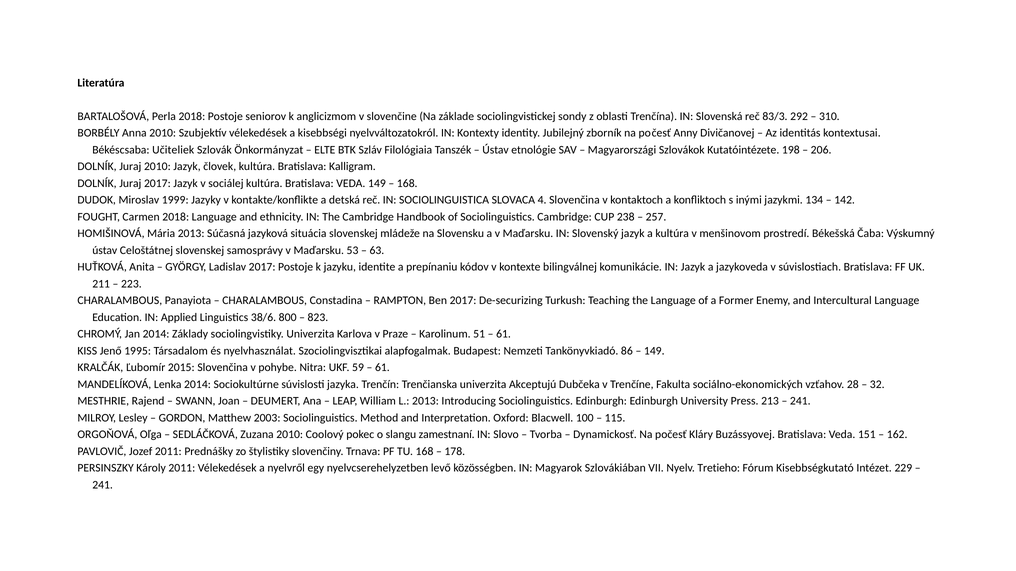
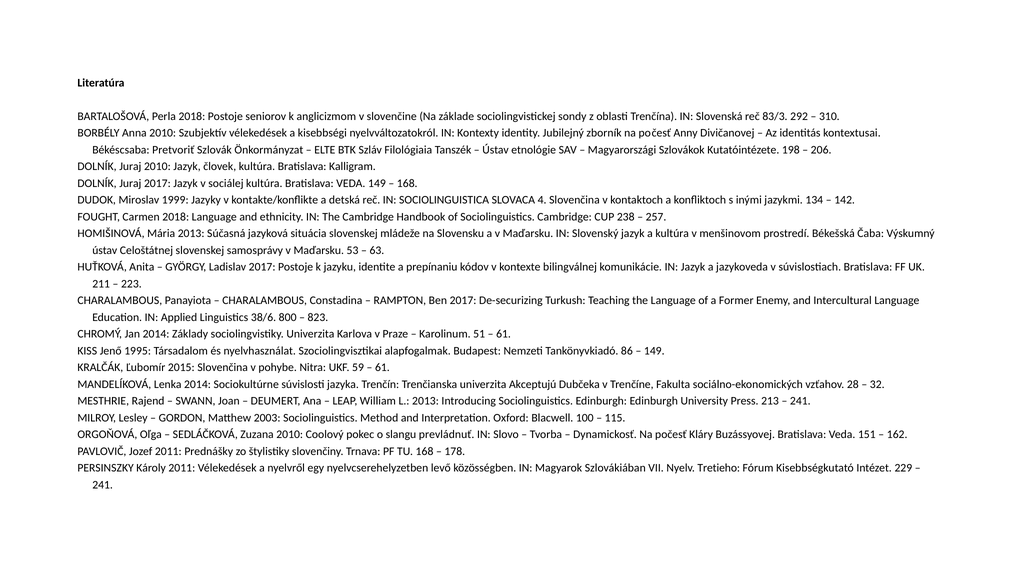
Učiteliek: Učiteliek -> Pretvoriť
zamestnaní: zamestnaní -> prevládnuť
